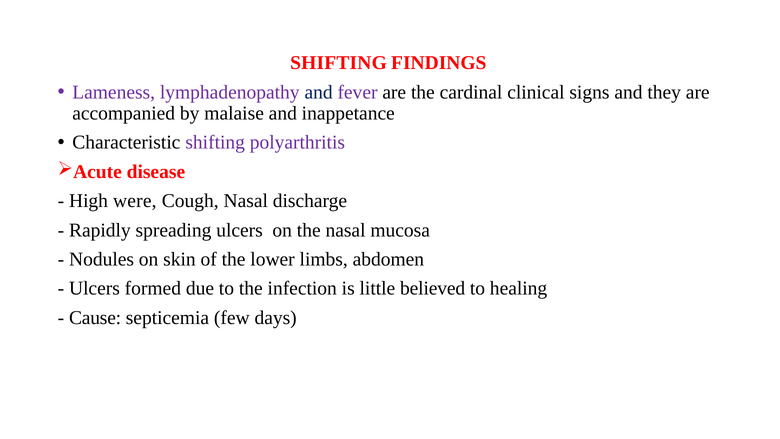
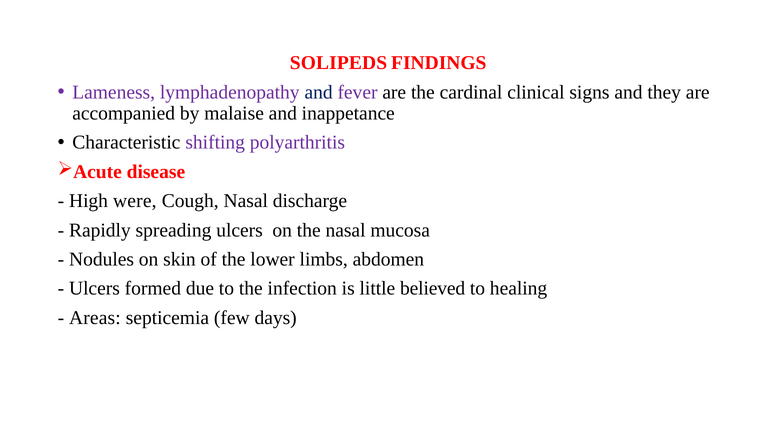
SHIFTING at (338, 63): SHIFTING -> SOLIPEDS
Cause: Cause -> Areas
